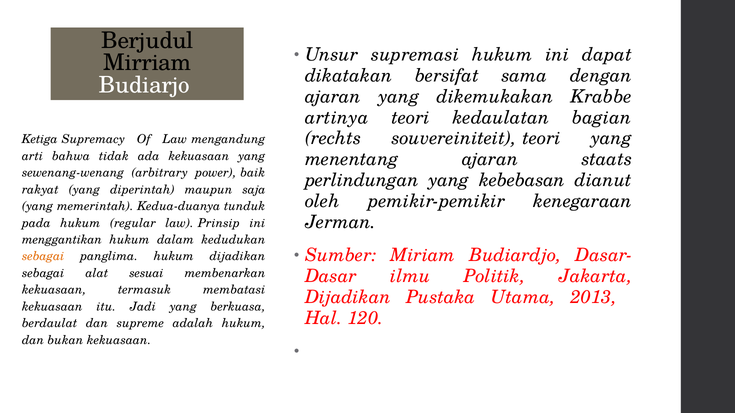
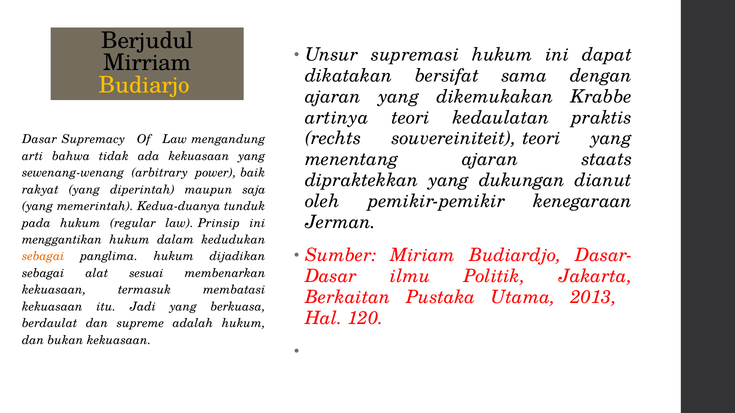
Budiarjo colour: white -> yellow
bagian: bagian -> praktis
Ketiga at (40, 140): Ketiga -> Dasar
perlindungan: perlindungan -> dipraktekkan
kebebasan: kebebasan -> dukungan
Dijadikan at (348, 297): Dijadikan -> Berkaitan
